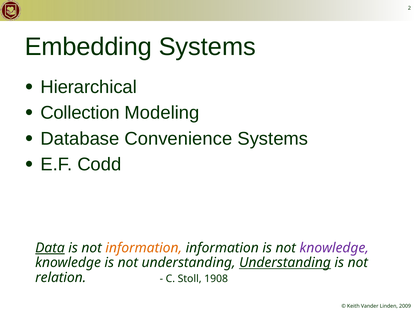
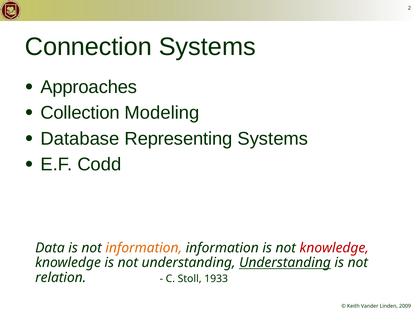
Embedding: Embedding -> Connection
Hierarchical: Hierarchical -> Approaches
Convenience: Convenience -> Representing
Data underline: present -> none
knowledge at (334, 248) colour: purple -> red
1908: 1908 -> 1933
